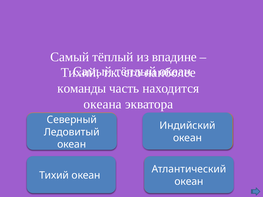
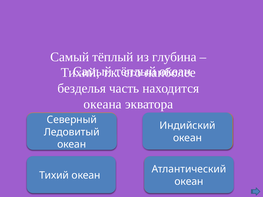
впадине: впадине -> глубина
команды: команды -> безделья
